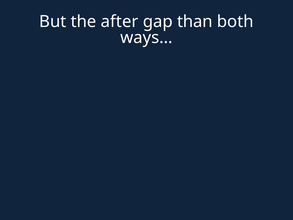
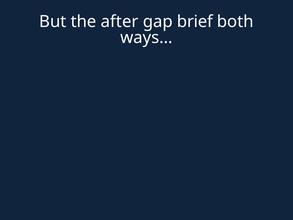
than: than -> brief
